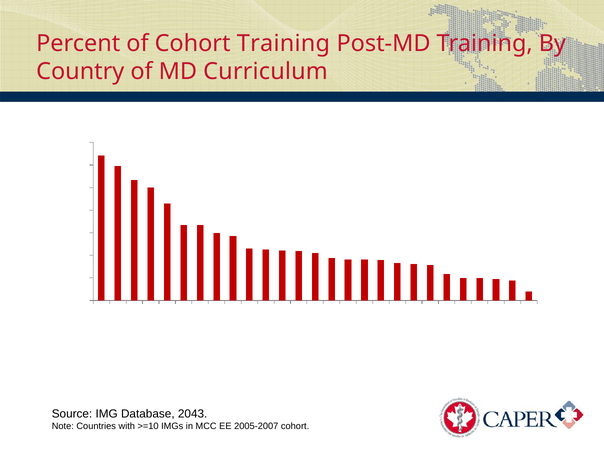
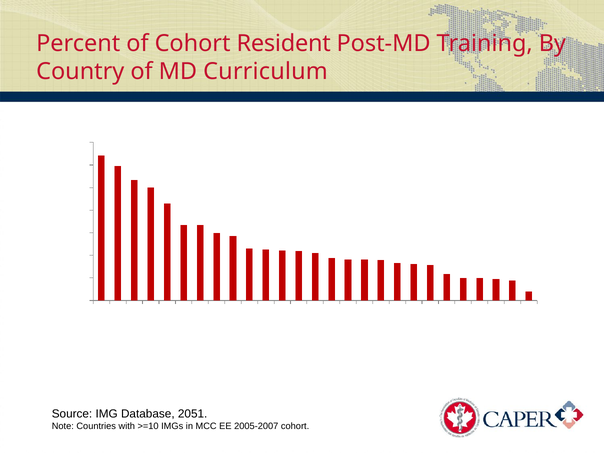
Cohort Training: Training -> Resident
2043: 2043 -> 2051
